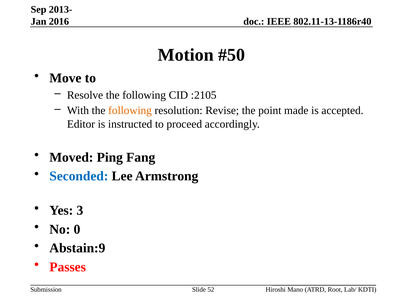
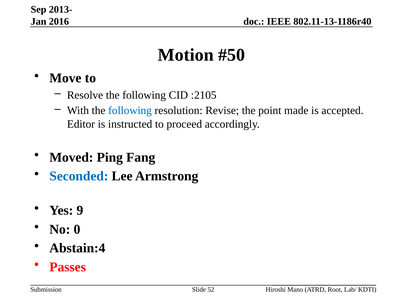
following at (130, 111) colour: orange -> blue
3: 3 -> 9
Abstain:9: Abstain:9 -> Abstain:4
